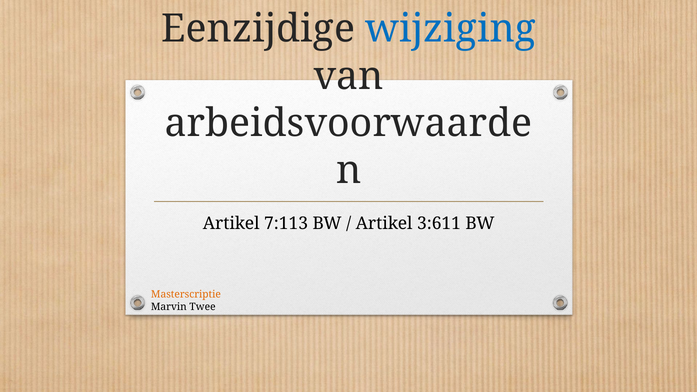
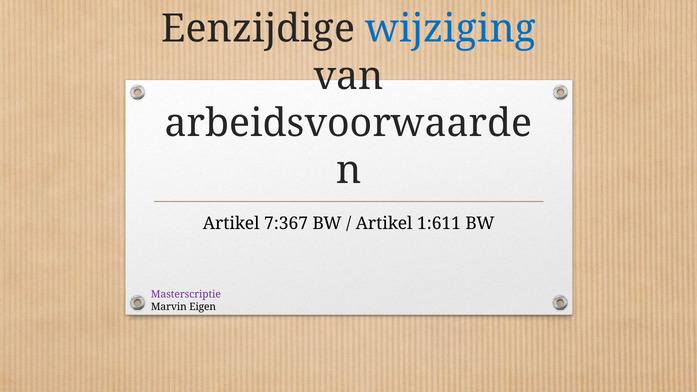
7:113: 7:113 -> 7:367
3:611: 3:611 -> 1:611
Masterscriptie colour: orange -> purple
Twee: Twee -> Eigen
